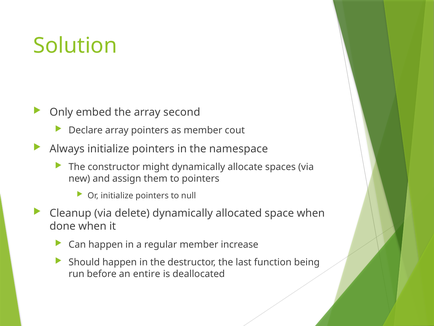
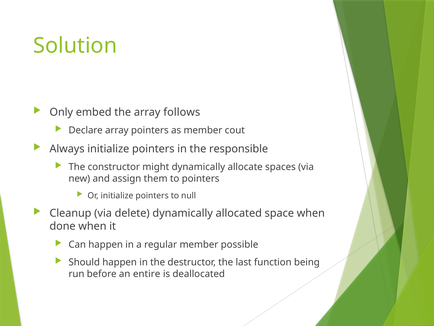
second: second -> follows
namespace: namespace -> responsible
increase: increase -> possible
